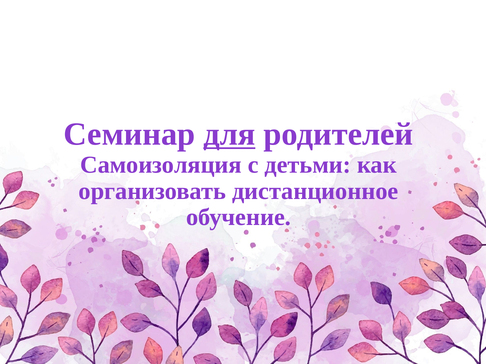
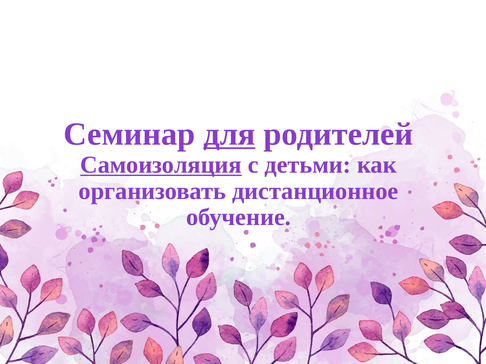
Самоизоляция underline: none -> present
